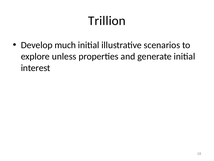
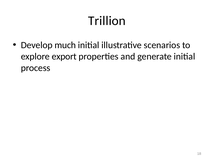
unless: unless -> export
interest: interest -> process
